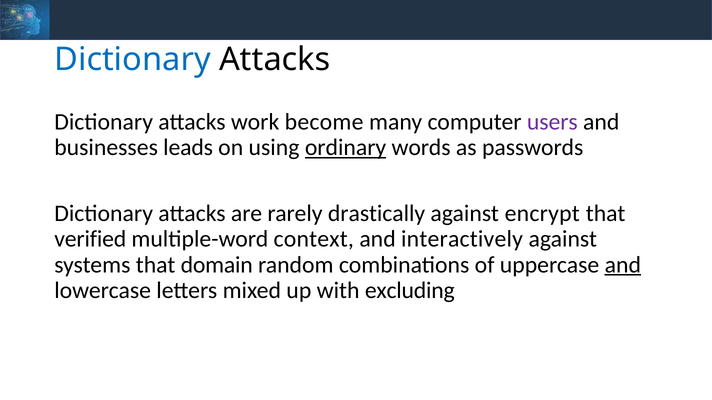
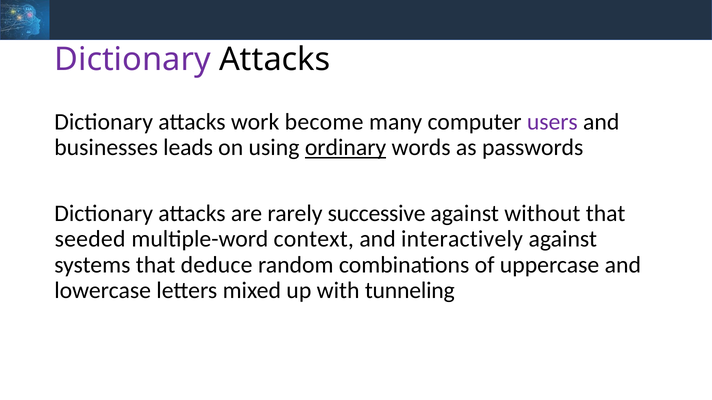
Dictionary at (132, 60) colour: blue -> purple
drastically: drastically -> successive
encrypt: encrypt -> without
verified: verified -> seeded
domain: domain -> deduce
and at (623, 265) underline: present -> none
excluding: excluding -> tunneling
